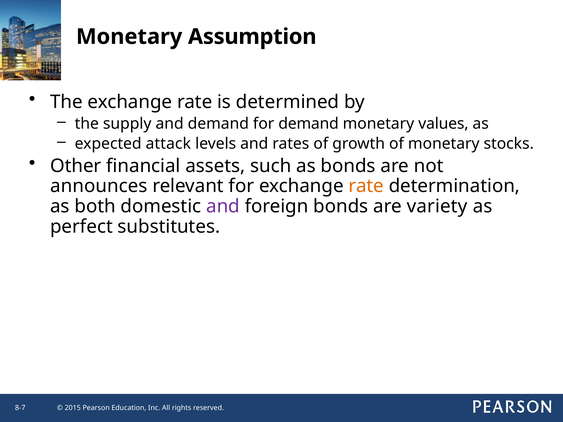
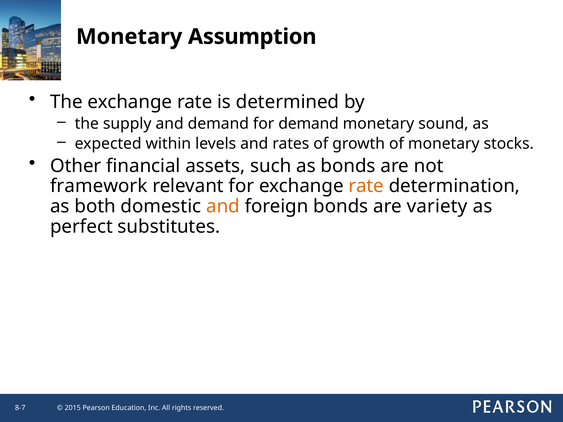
values: values -> sound
attack: attack -> within
announces: announces -> framework
and at (223, 206) colour: purple -> orange
